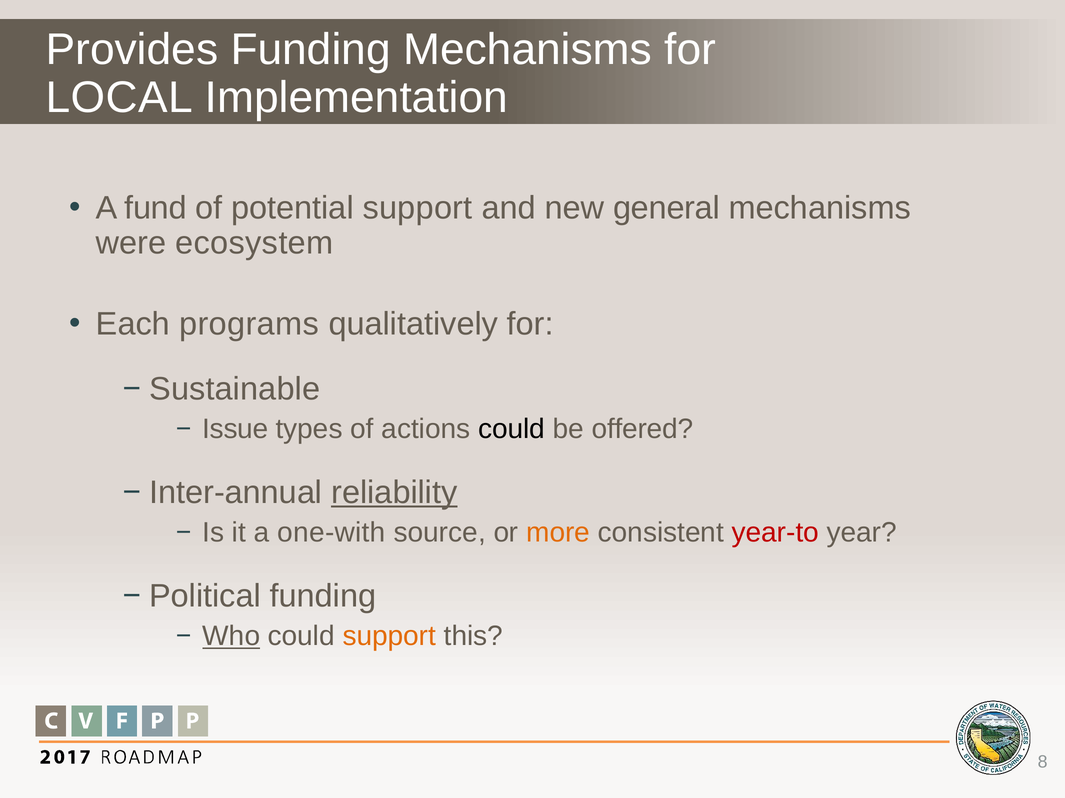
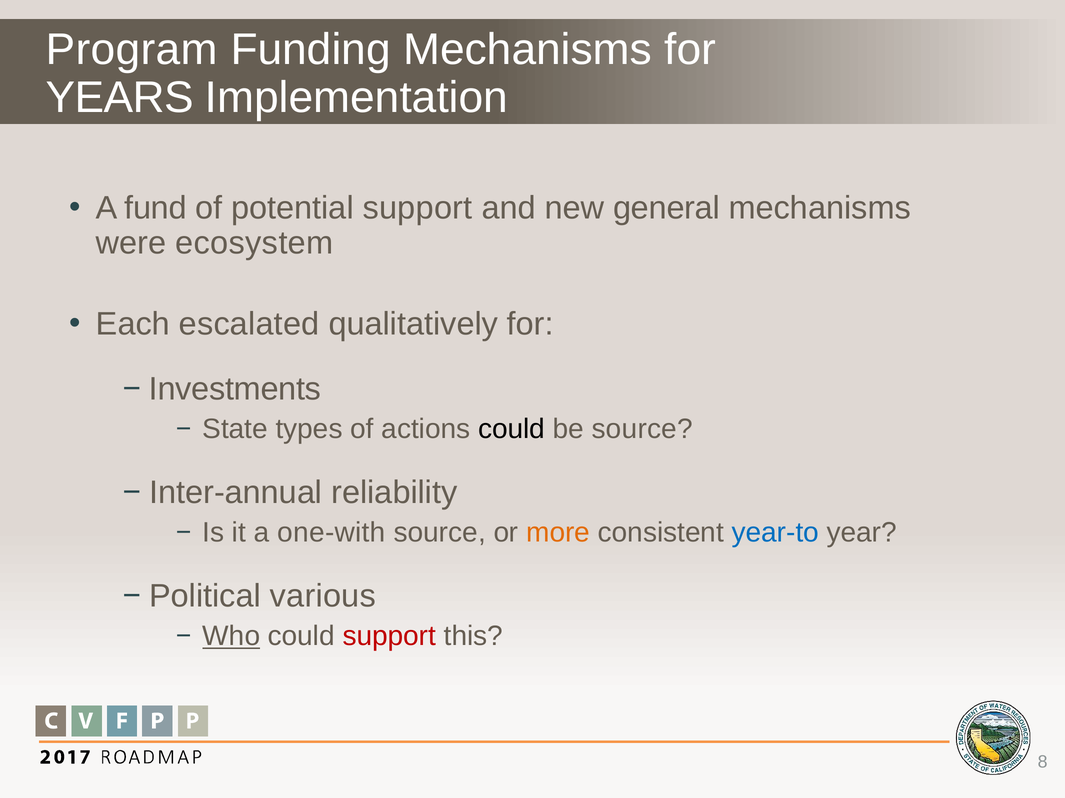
Provides: Provides -> Program
LOCAL: LOCAL -> YEARS
programs: programs -> escalated
Sustainable: Sustainable -> Investments
Issue: Issue -> State
be offered: offered -> source
reliability underline: present -> none
year-to colour: red -> blue
Political funding: funding -> various
support at (389, 637) colour: orange -> red
